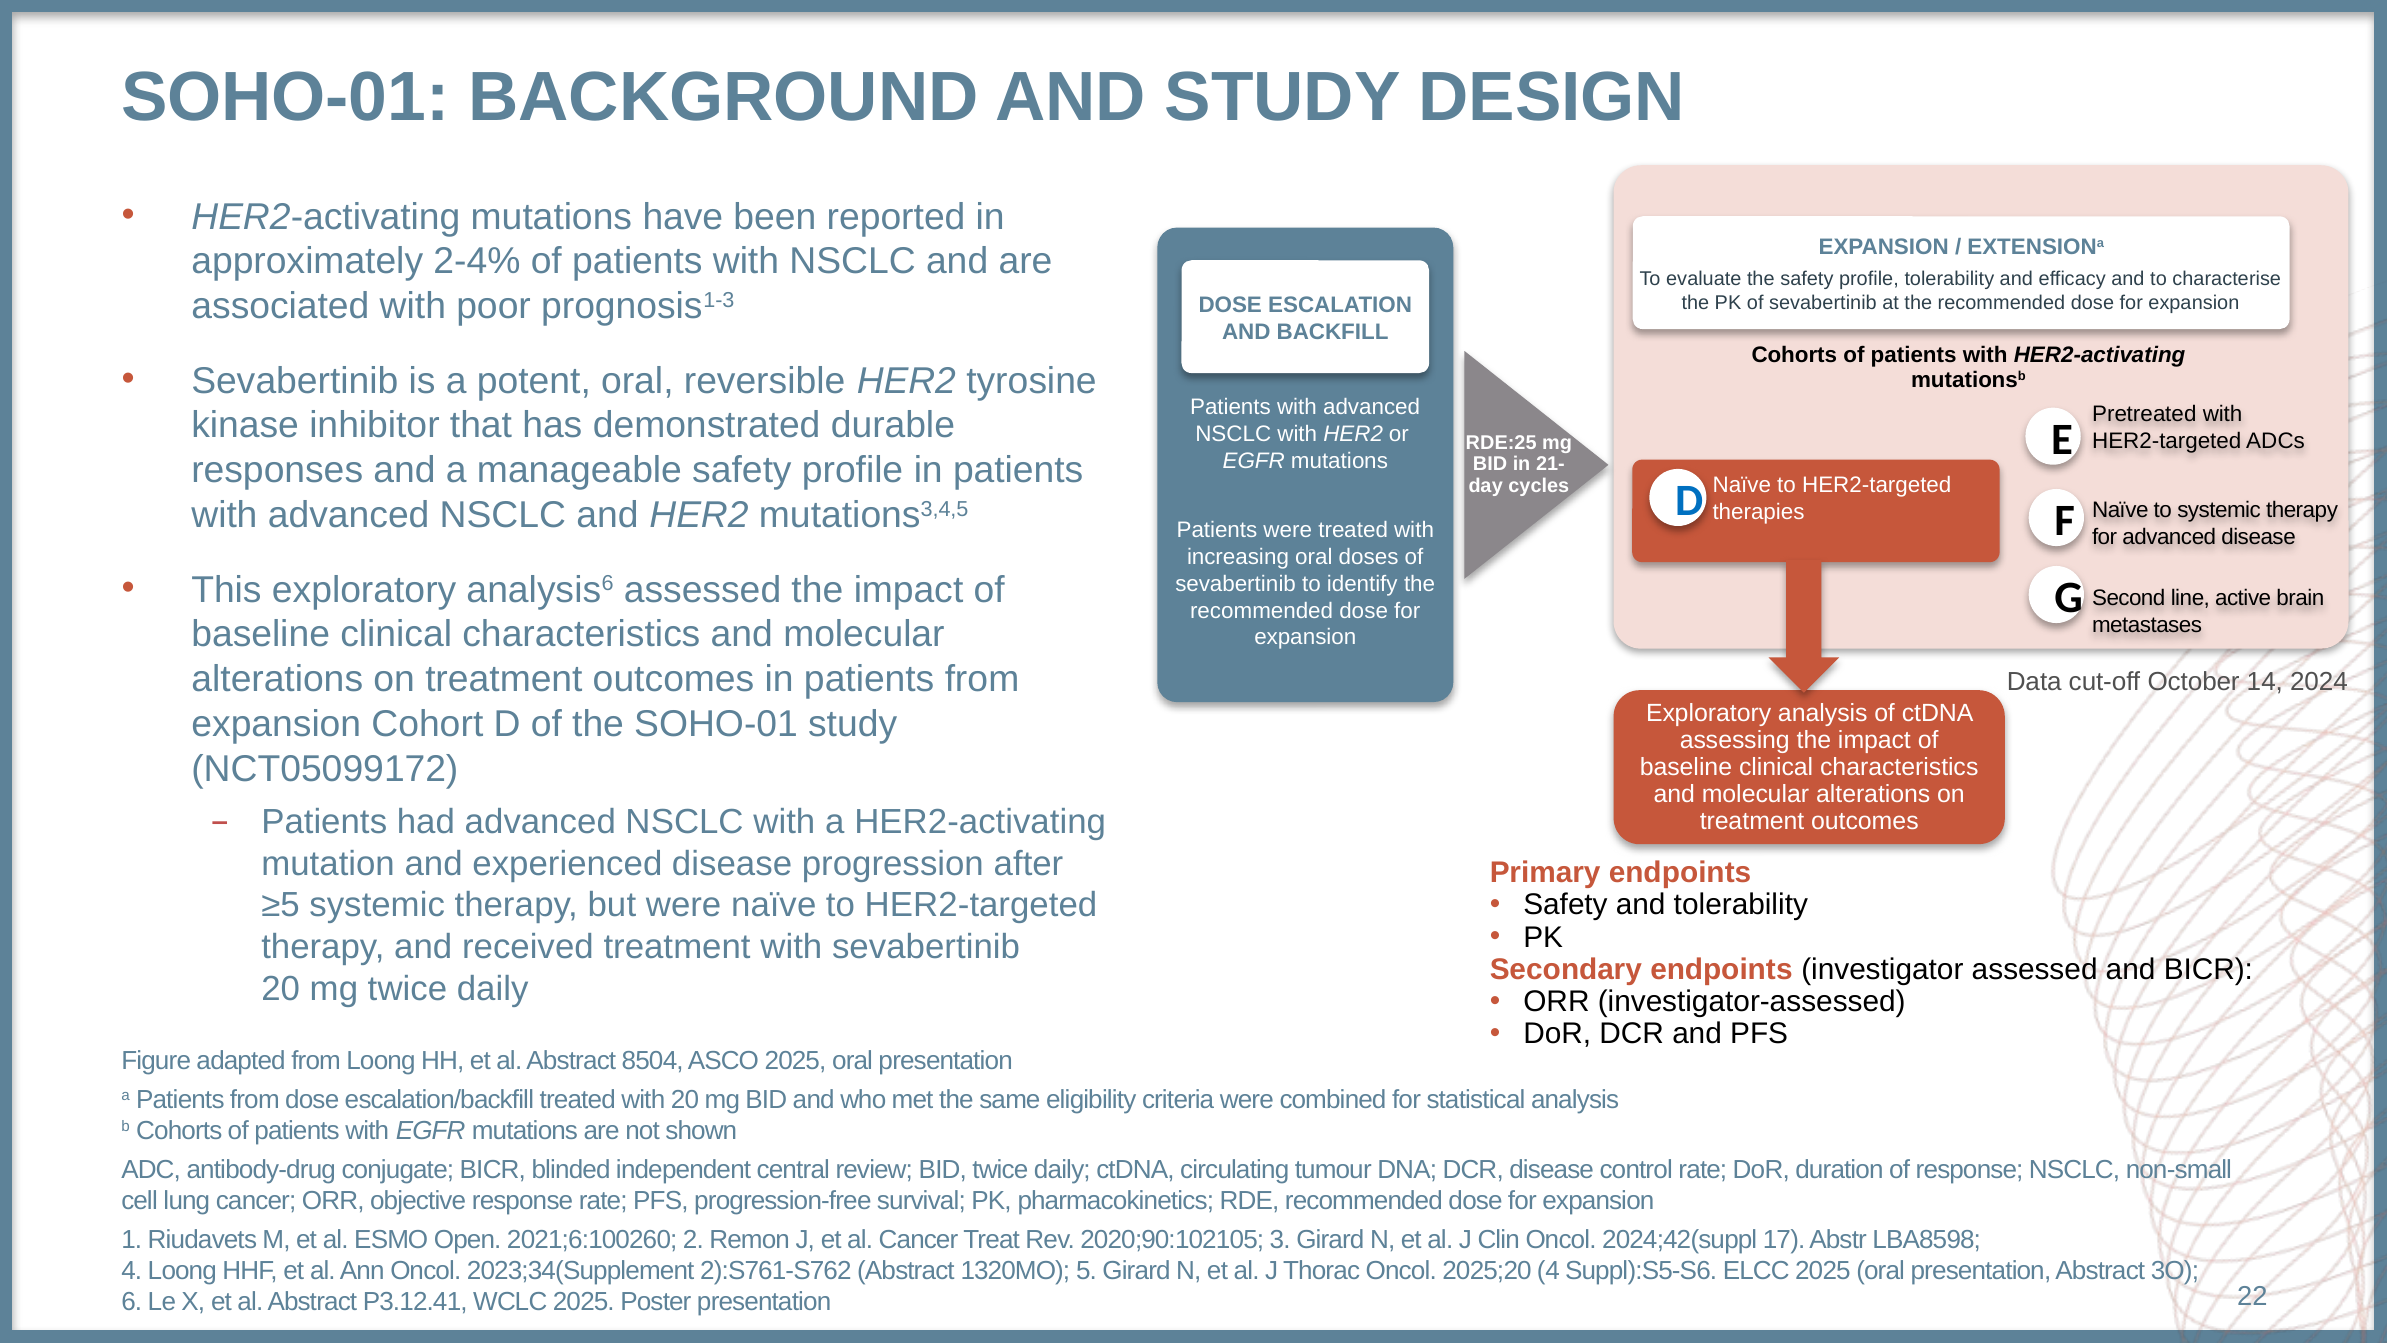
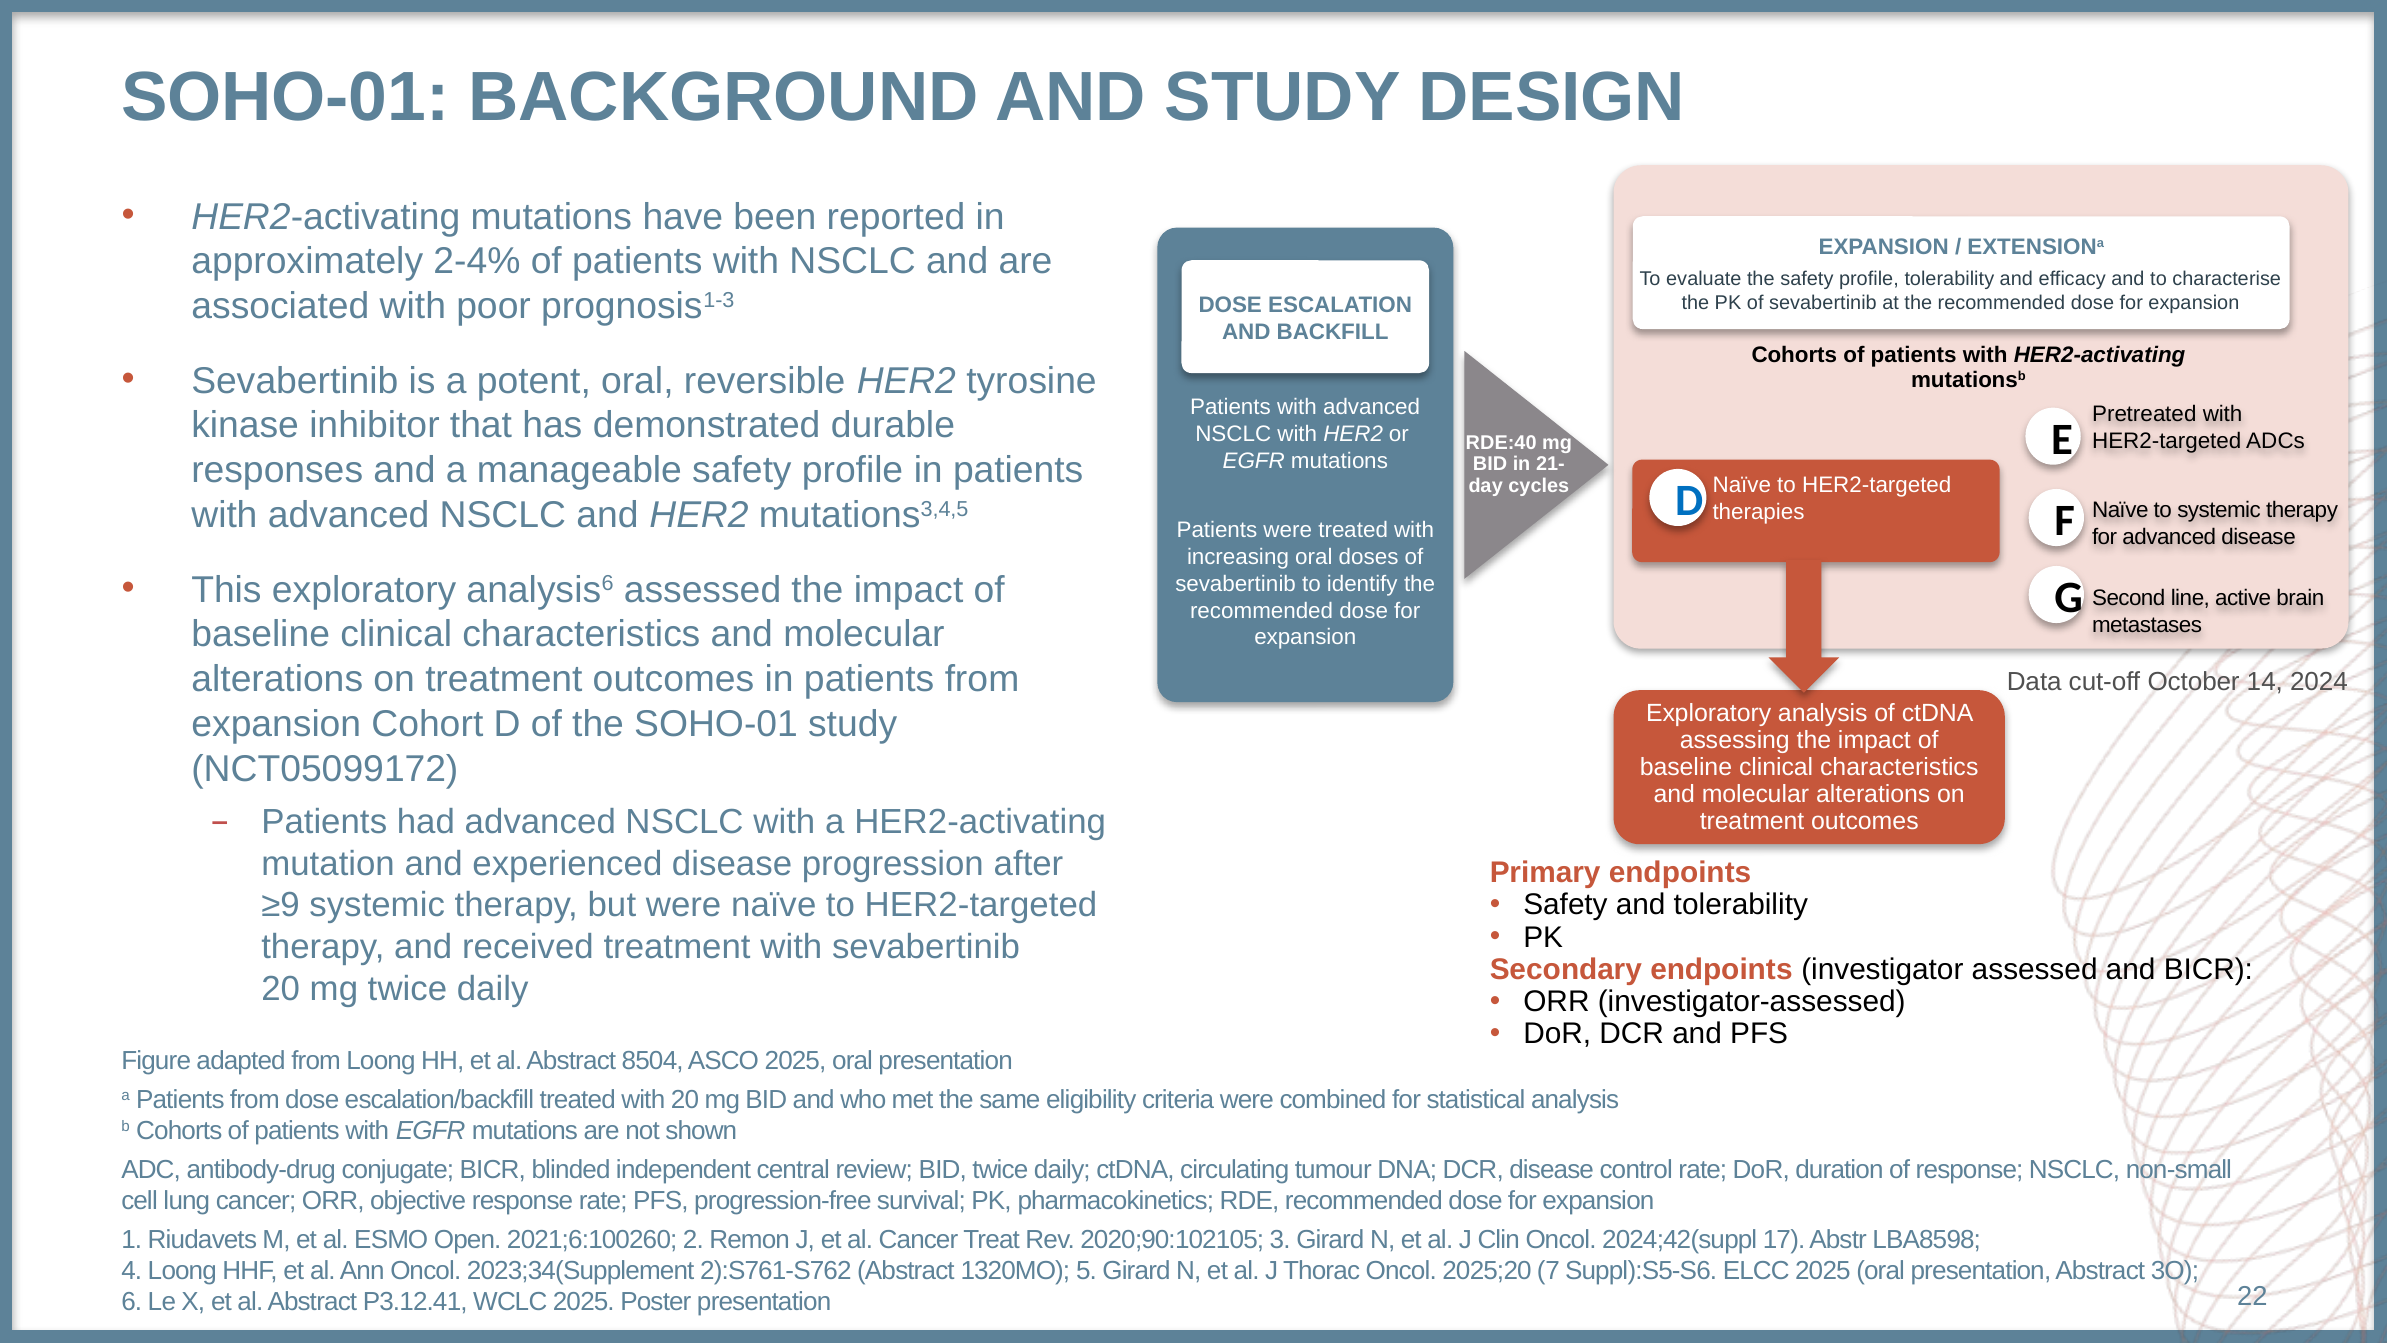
RDE:25: RDE:25 -> RDE:40
≥5: ≥5 -> ≥9
2025;20 4: 4 -> 7
